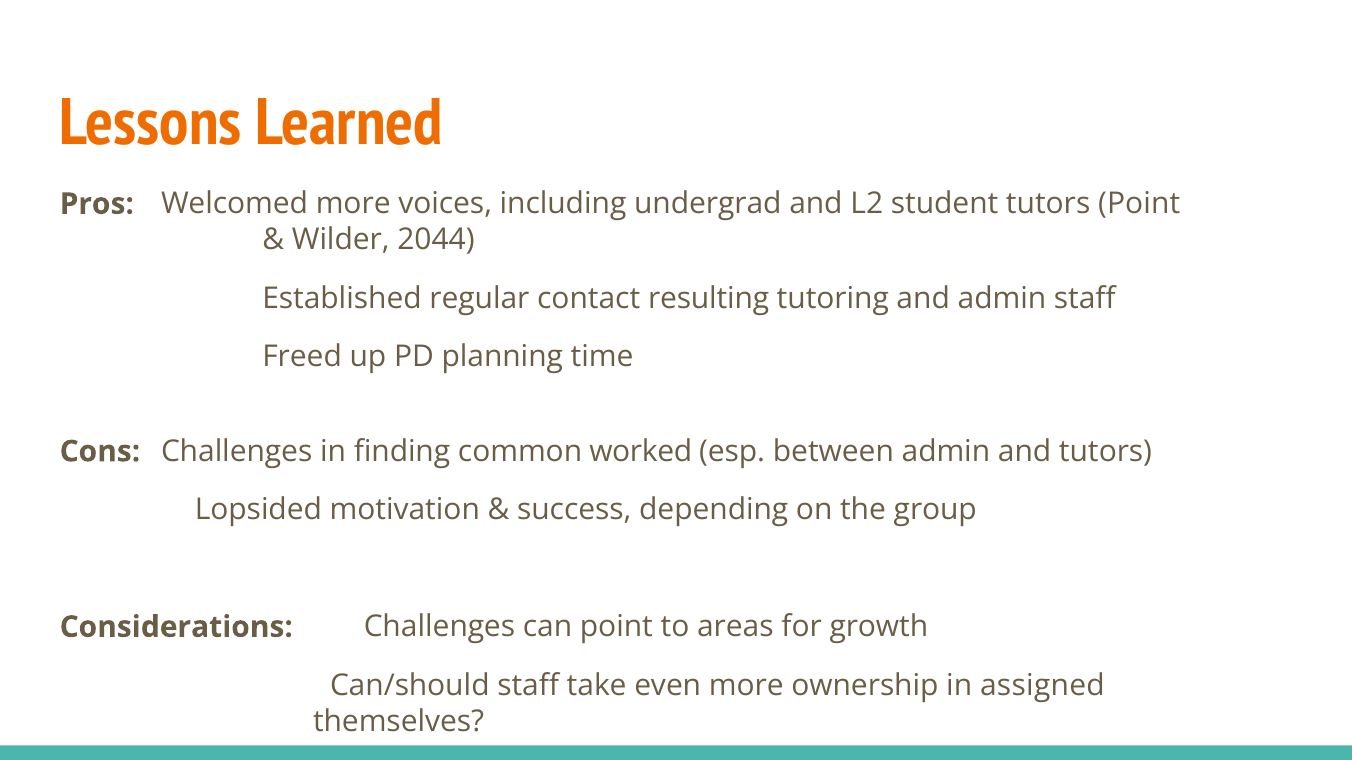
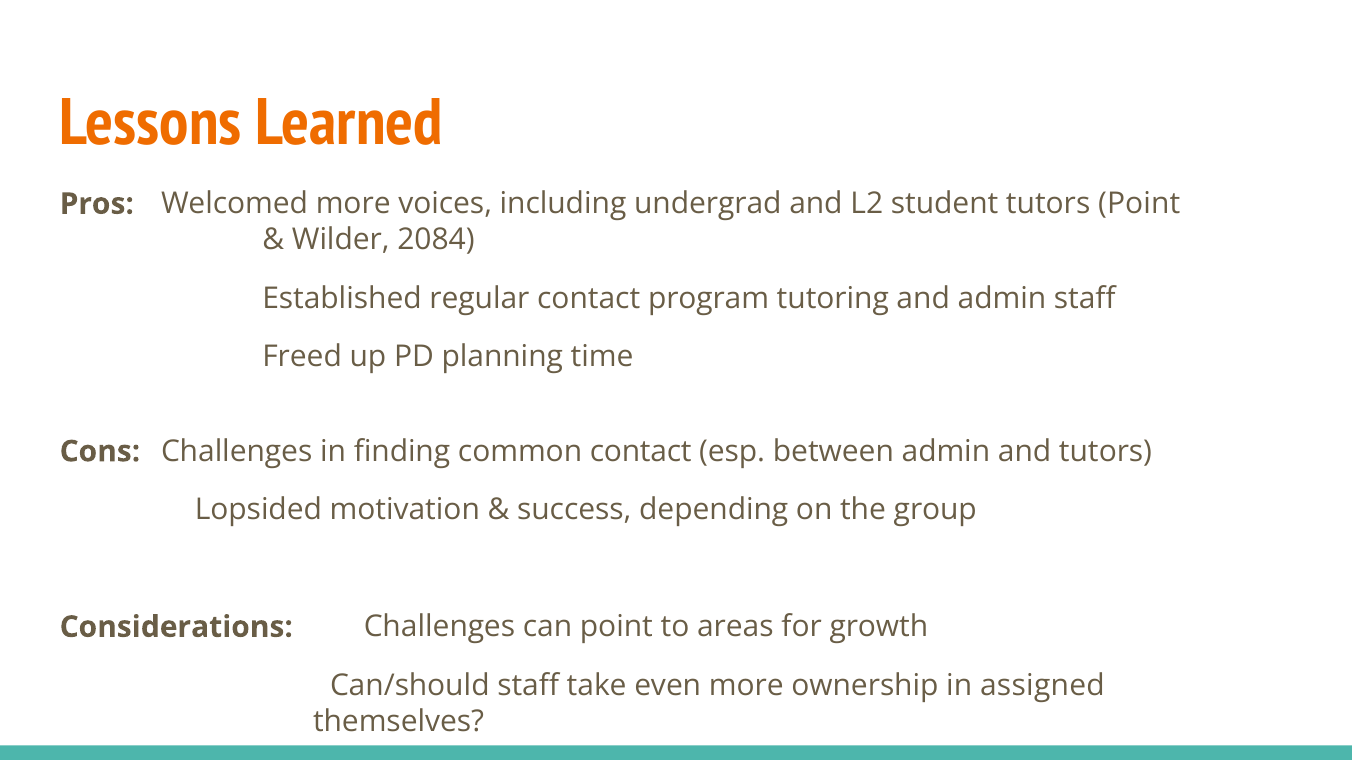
2044: 2044 -> 2084
resulting: resulting -> program
common worked: worked -> contact
